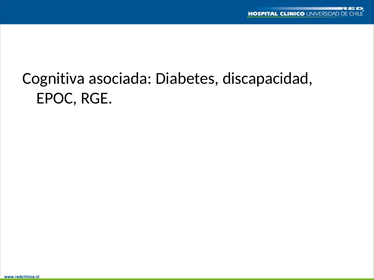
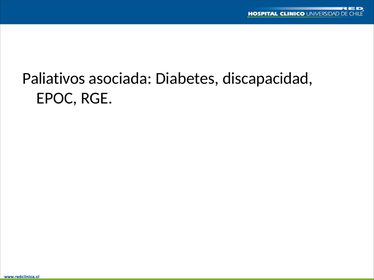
Cognitiva: Cognitiva -> Paliativos
